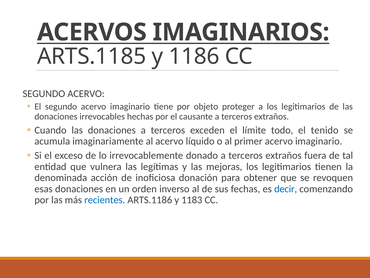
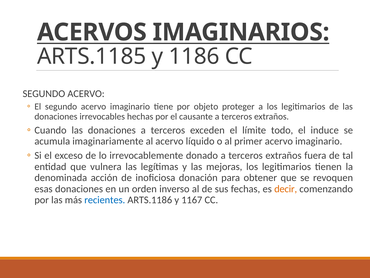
tenido: tenido -> induce
decir colour: blue -> orange
1183: 1183 -> 1167
